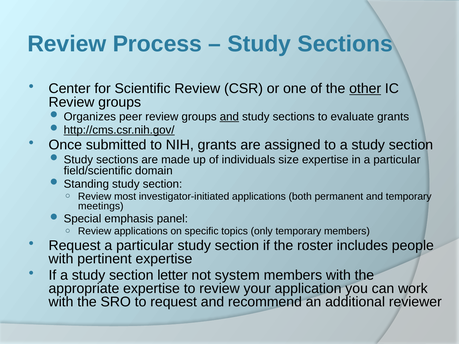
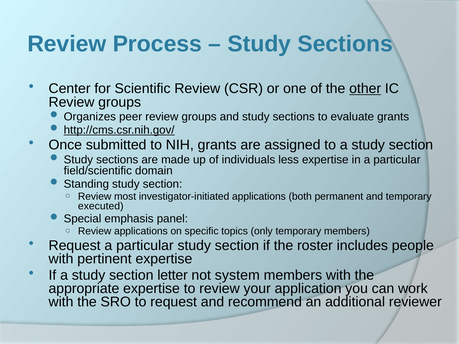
and at (229, 117) underline: present -> none
size: size -> less
meetings: meetings -> executed
